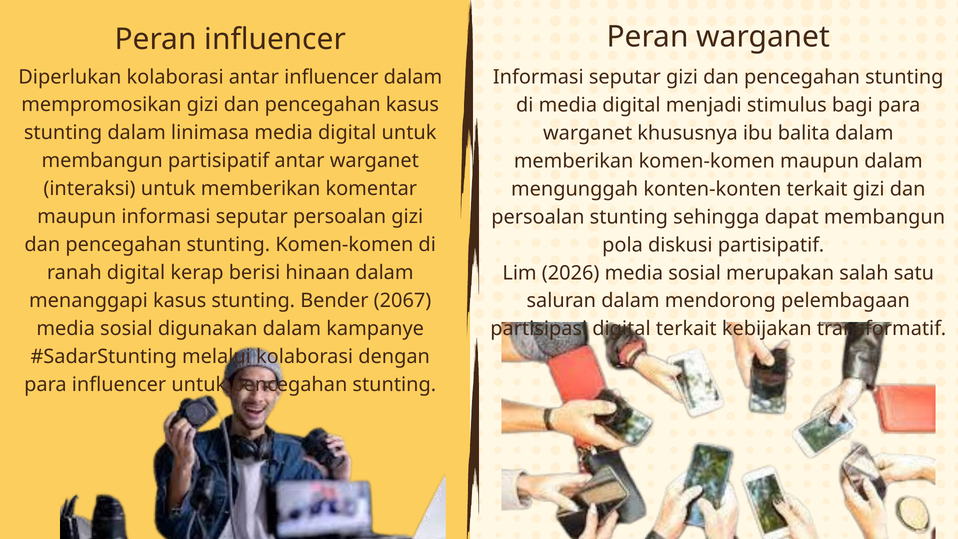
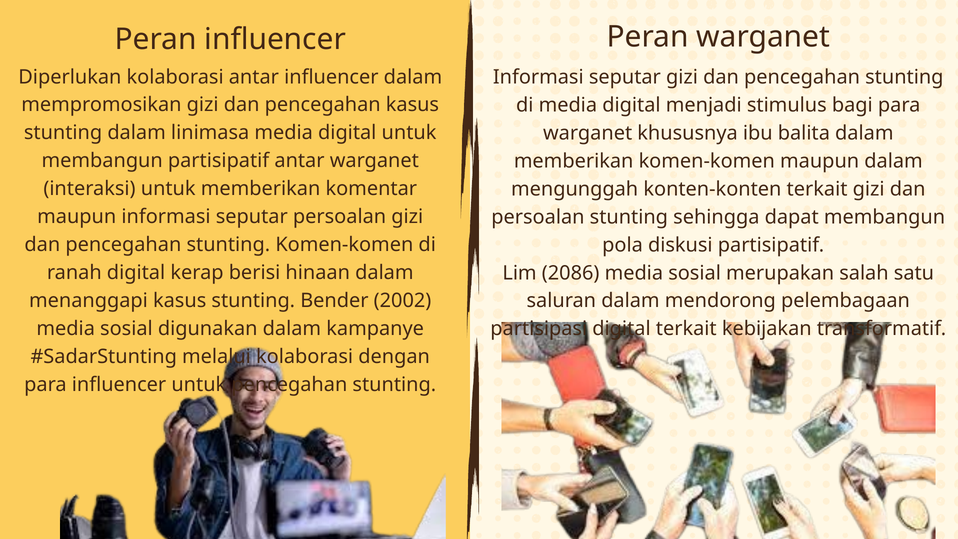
2026: 2026 -> 2086
2067: 2067 -> 2002
